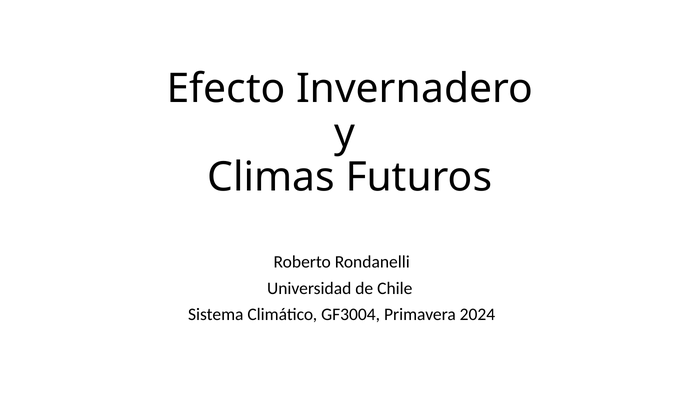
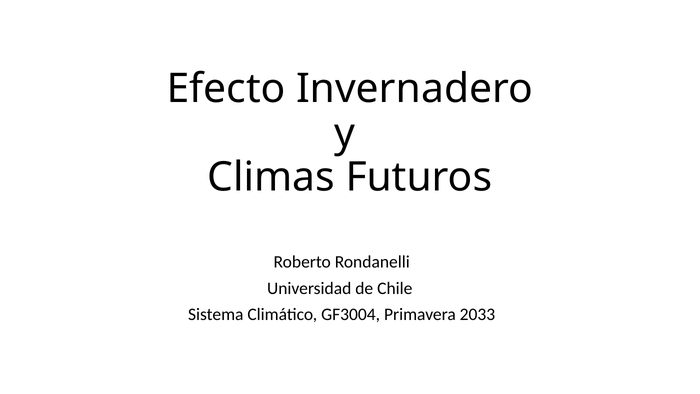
2024: 2024 -> 2033
